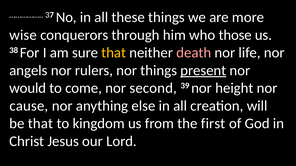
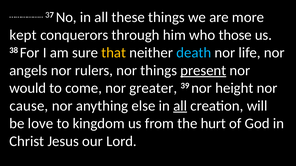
wise: wise -> kept
death colour: pink -> light blue
second: second -> greater
all at (180, 106) underline: none -> present
be that: that -> love
first: first -> hurt
